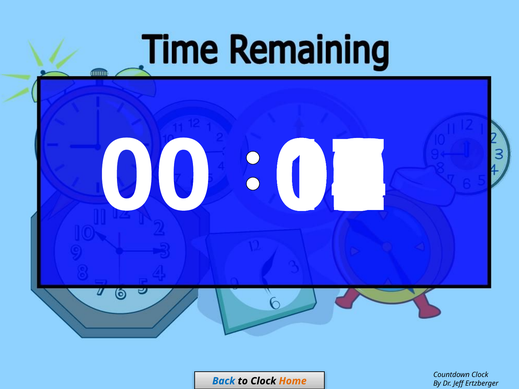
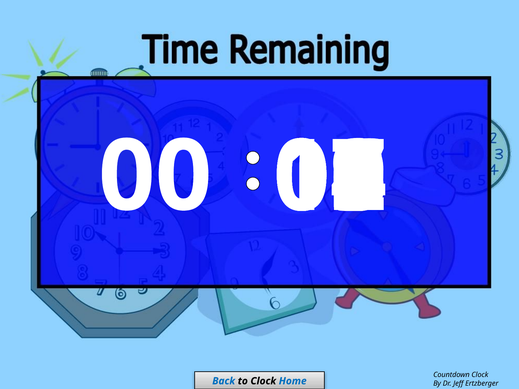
Home colour: orange -> blue
